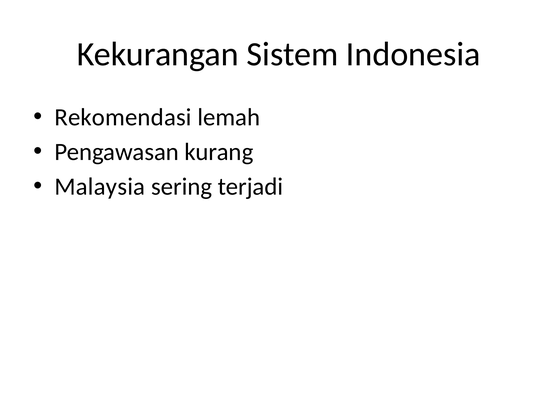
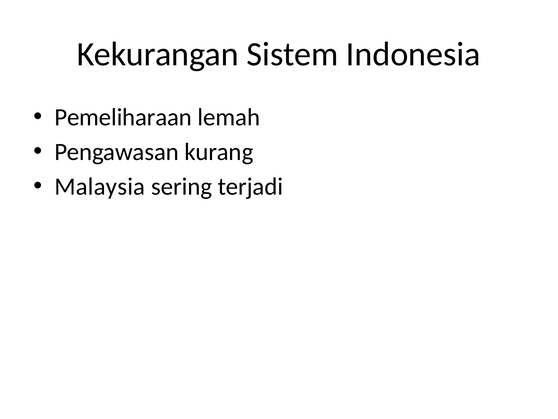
Rekomendasi: Rekomendasi -> Pemeliharaan
